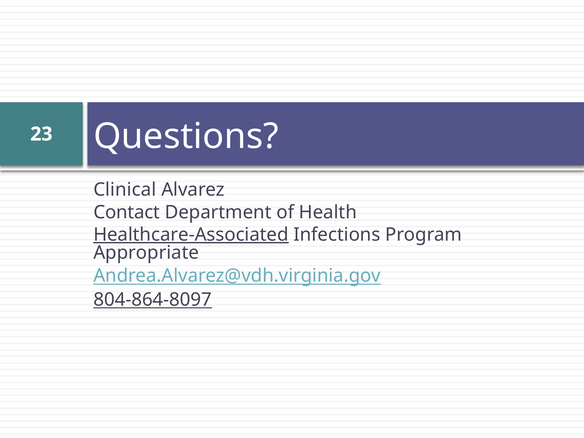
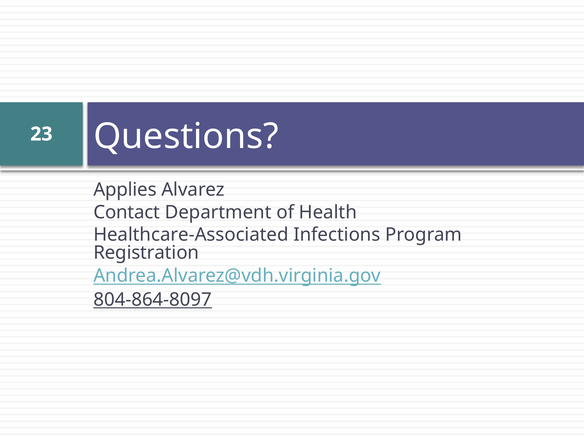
Clinical: Clinical -> Applies
Healthcare-Associated underline: present -> none
Appropriate: Appropriate -> Registration
